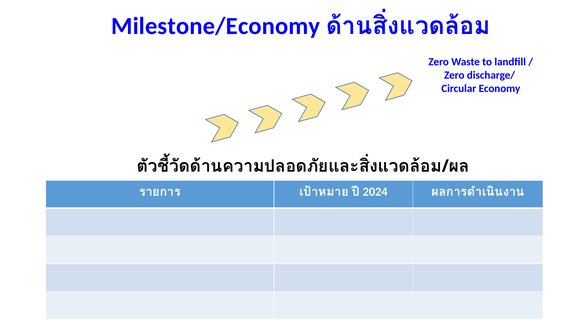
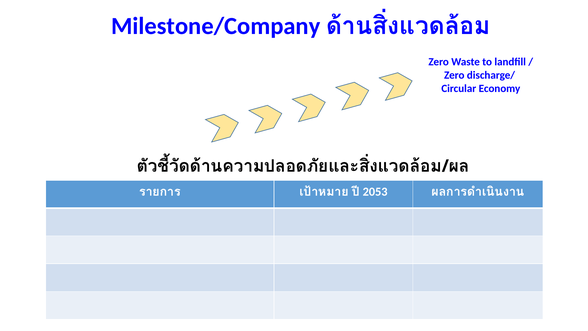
Milestone/Economy: Milestone/Economy -> Milestone/Company
2024: 2024 -> 2053
